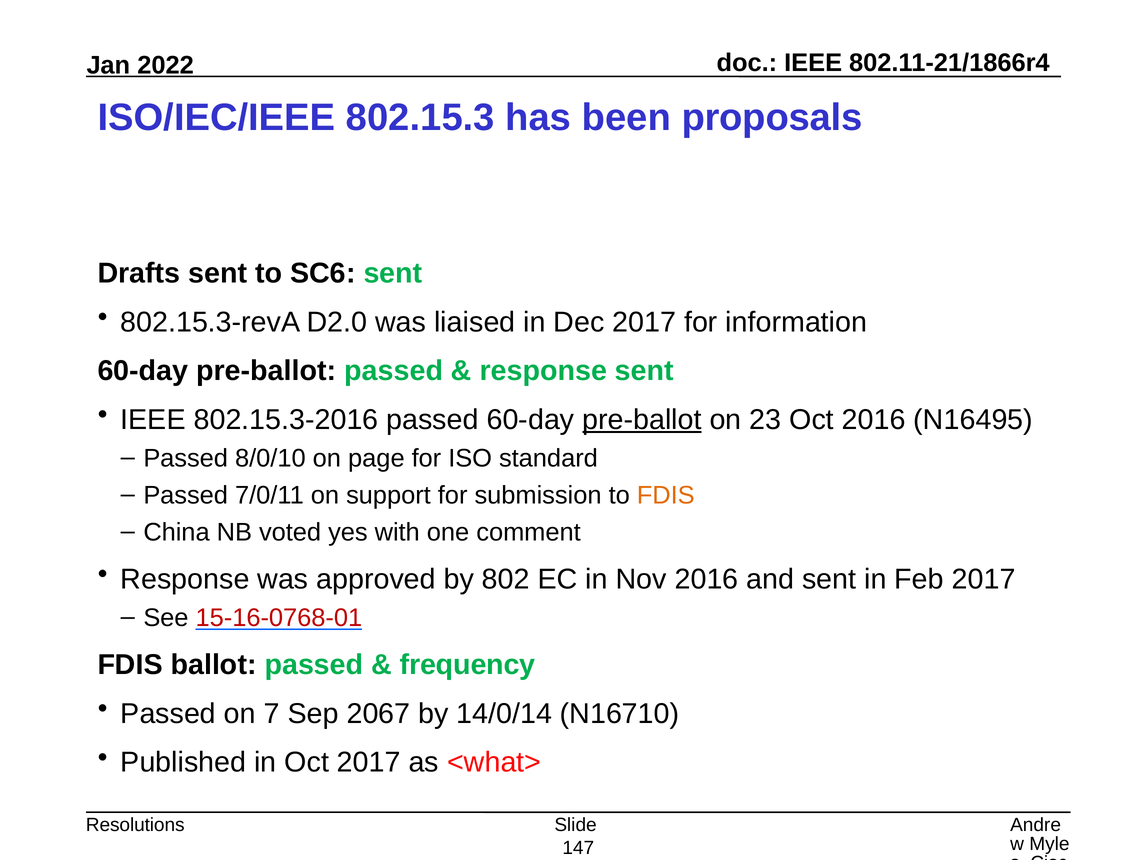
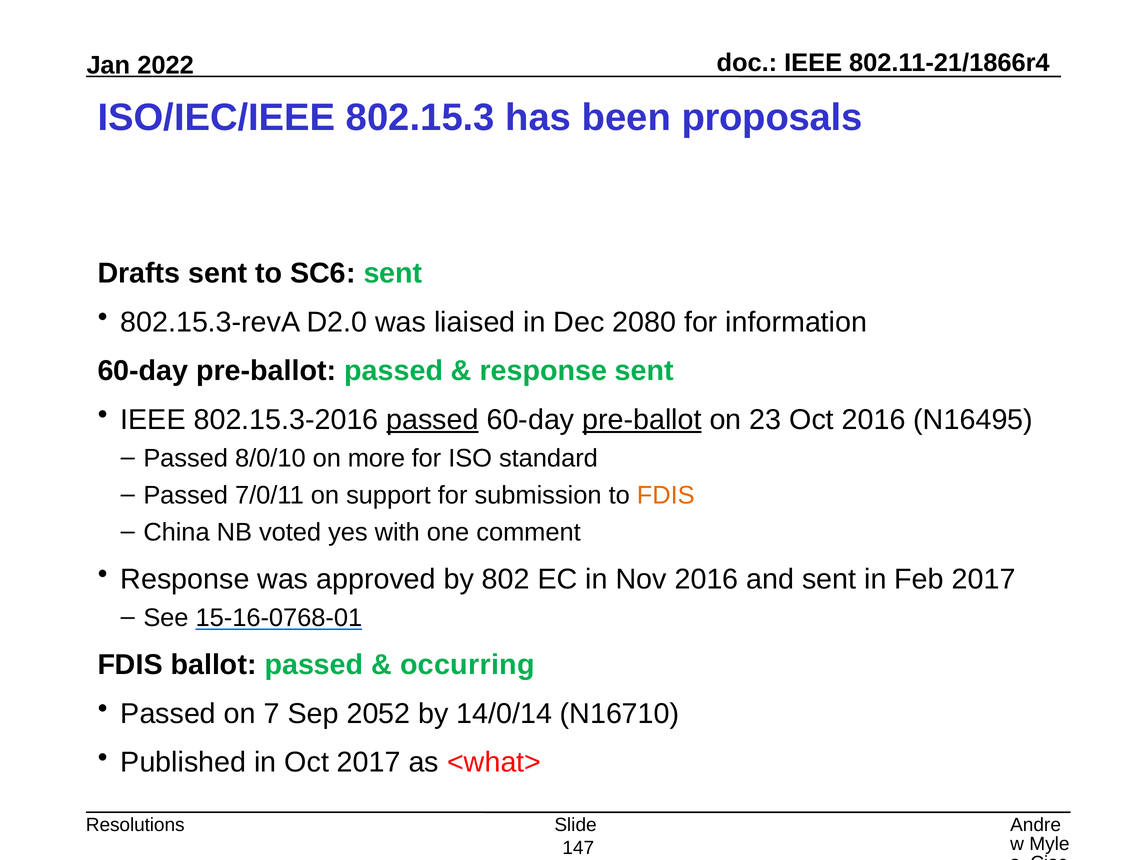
Dec 2017: 2017 -> 2080
passed at (433, 420) underline: none -> present
page: page -> more
15-16-0768-01 colour: red -> black
frequency: frequency -> occurring
2067: 2067 -> 2052
